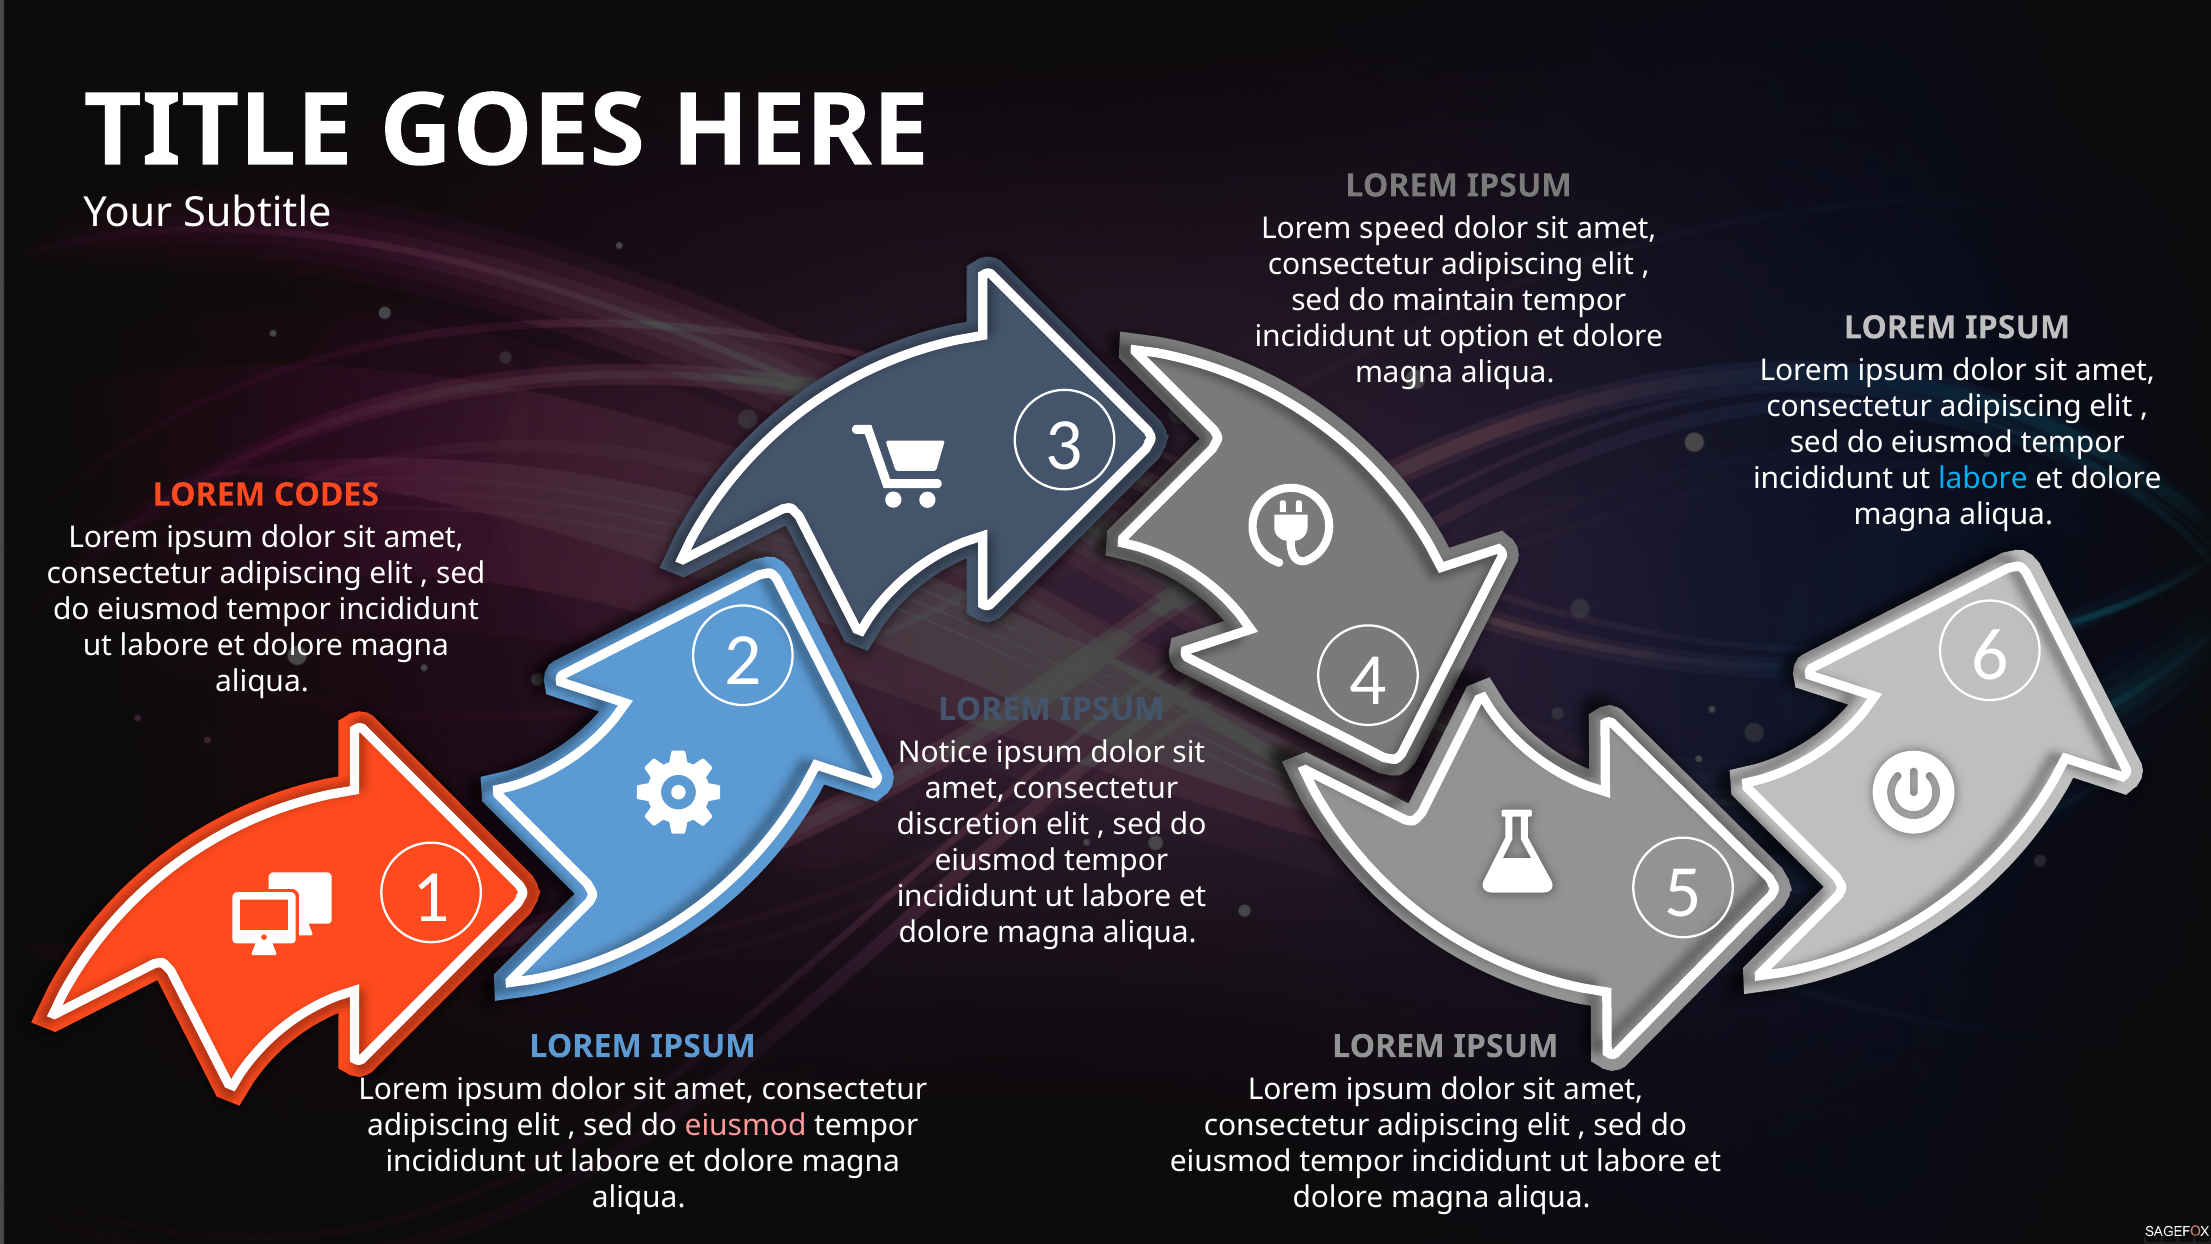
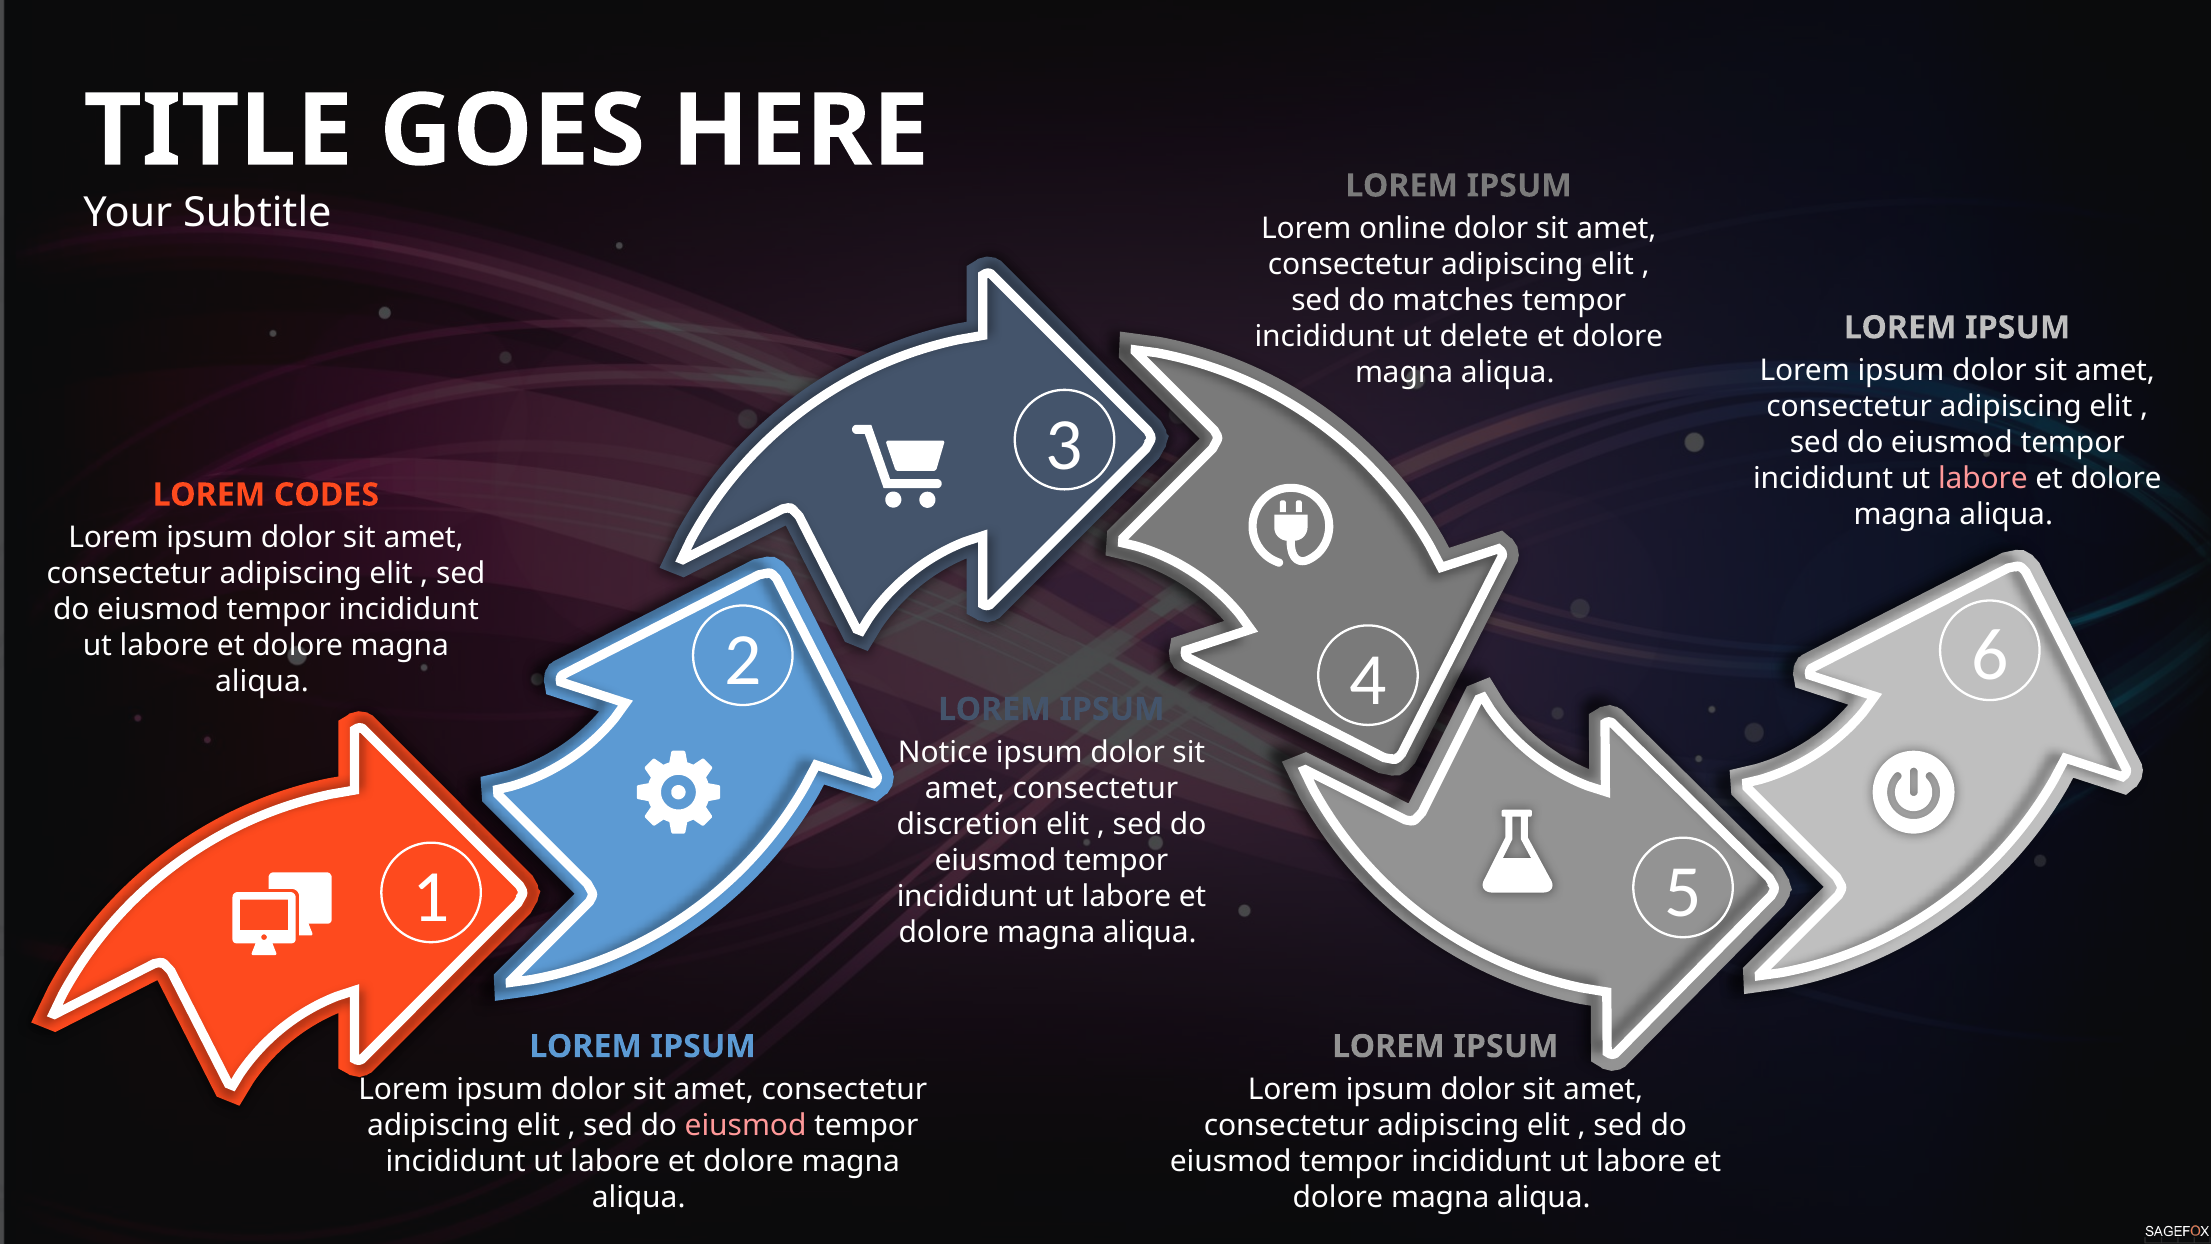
speed: speed -> online
maintain: maintain -> matches
option: option -> delete
labore at (1983, 479) colour: light blue -> pink
